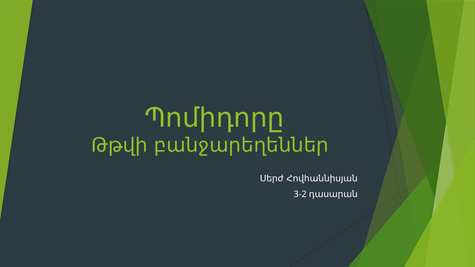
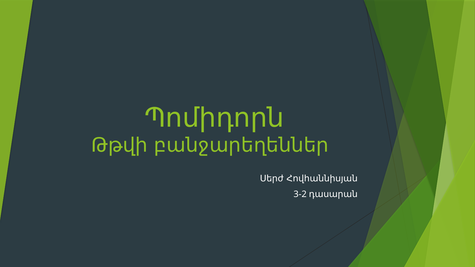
Պոմիդորը: Պոմիդորը -> Պոմիդորն
